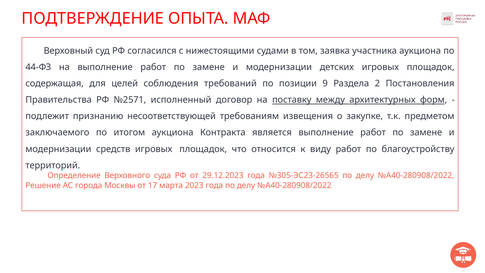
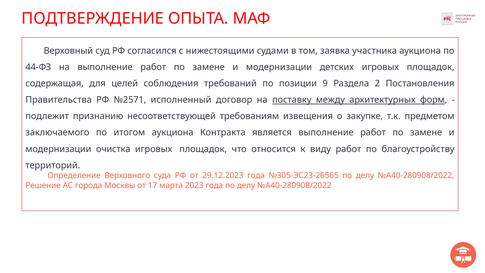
средств: средств -> очистка
